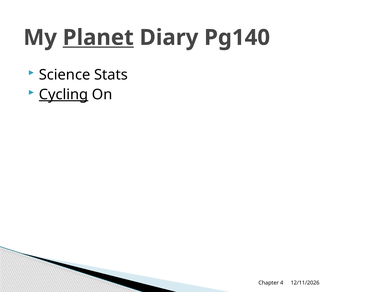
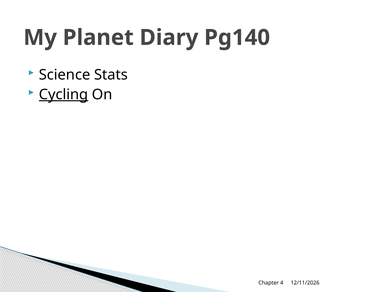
Planet underline: present -> none
